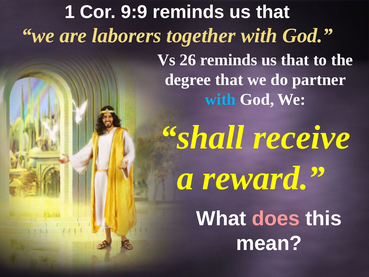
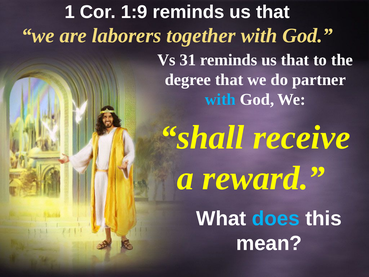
9:9: 9:9 -> 1:9
26: 26 -> 31
does colour: pink -> light blue
